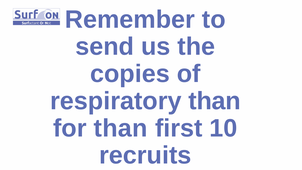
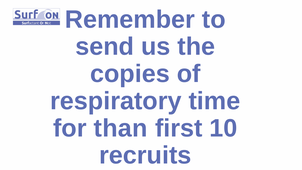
respiratory than: than -> time
